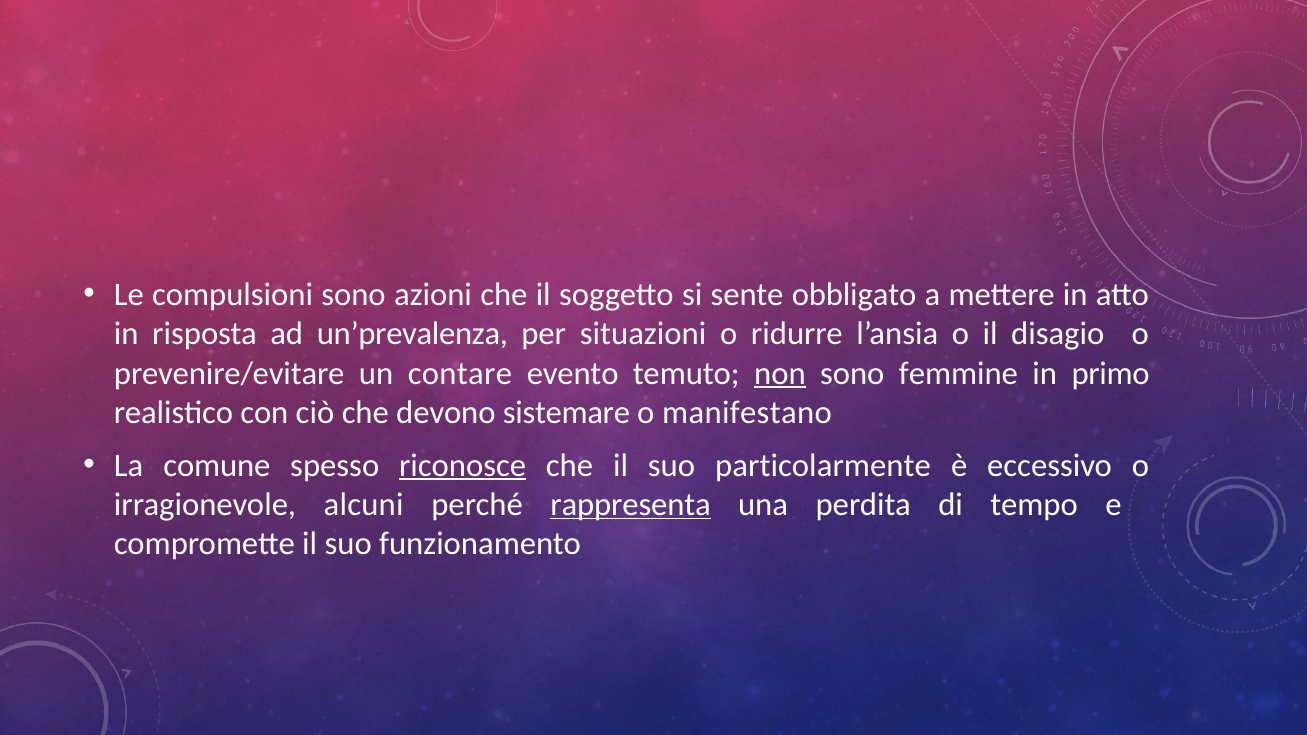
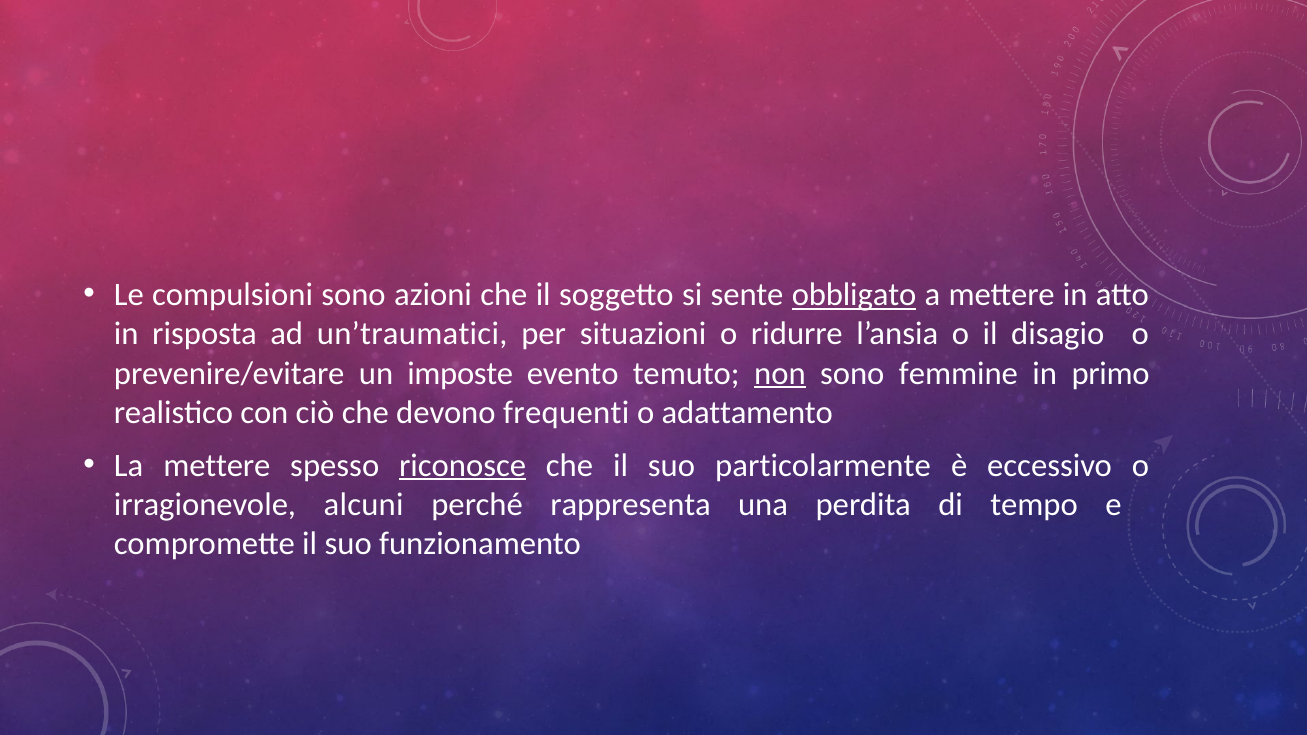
obbligato underline: none -> present
un’prevalenza: un’prevalenza -> un’traumatici
contare: contare -> imposte
sistemare: sistemare -> frequenti
manifestano: manifestano -> adattamento
La comune: comune -> mettere
rappresenta underline: present -> none
